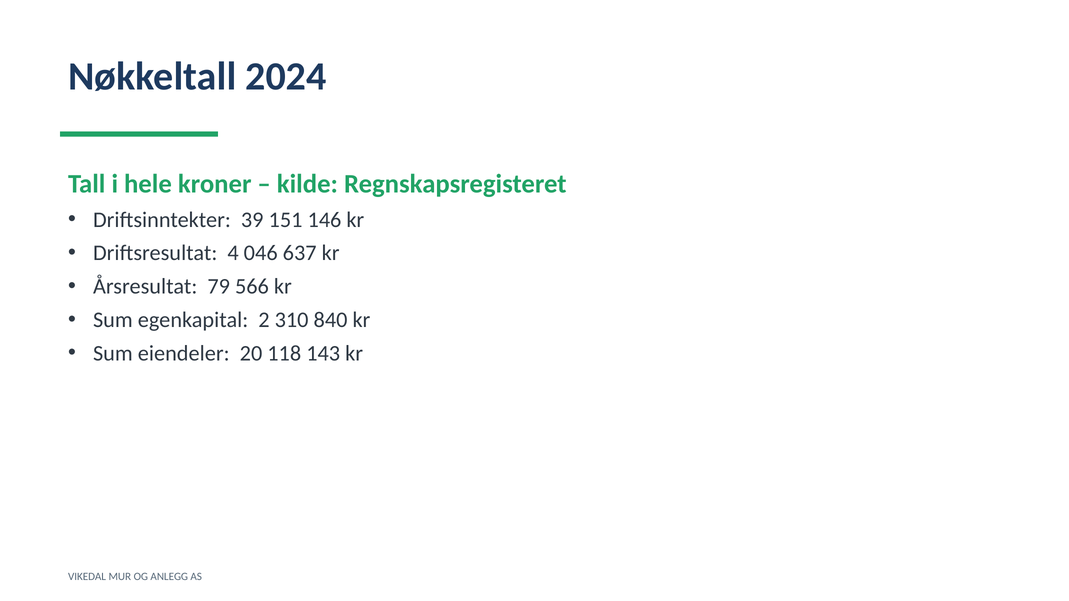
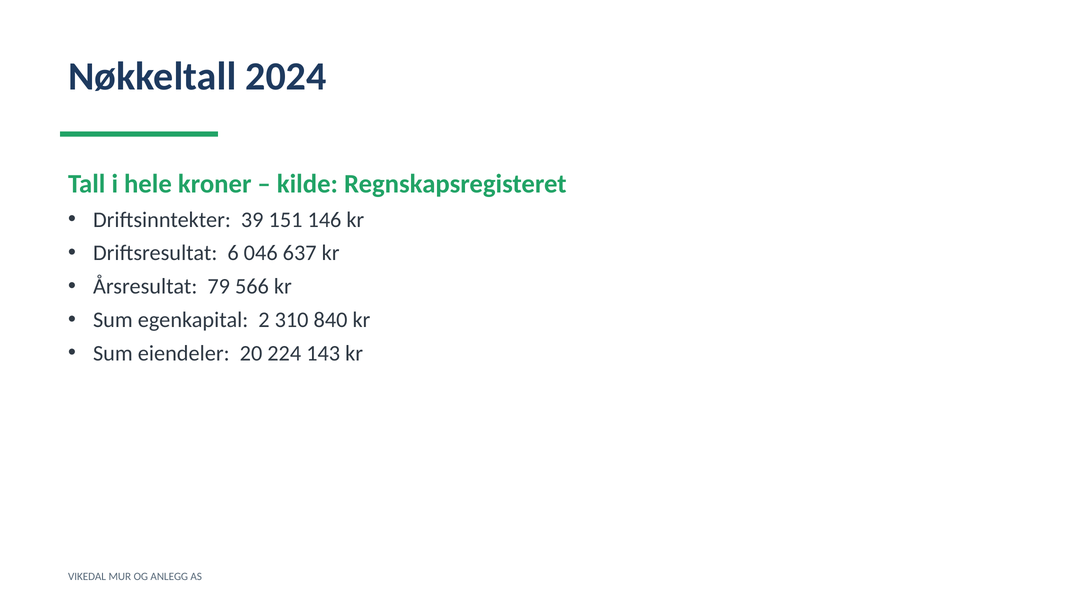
4: 4 -> 6
118: 118 -> 224
